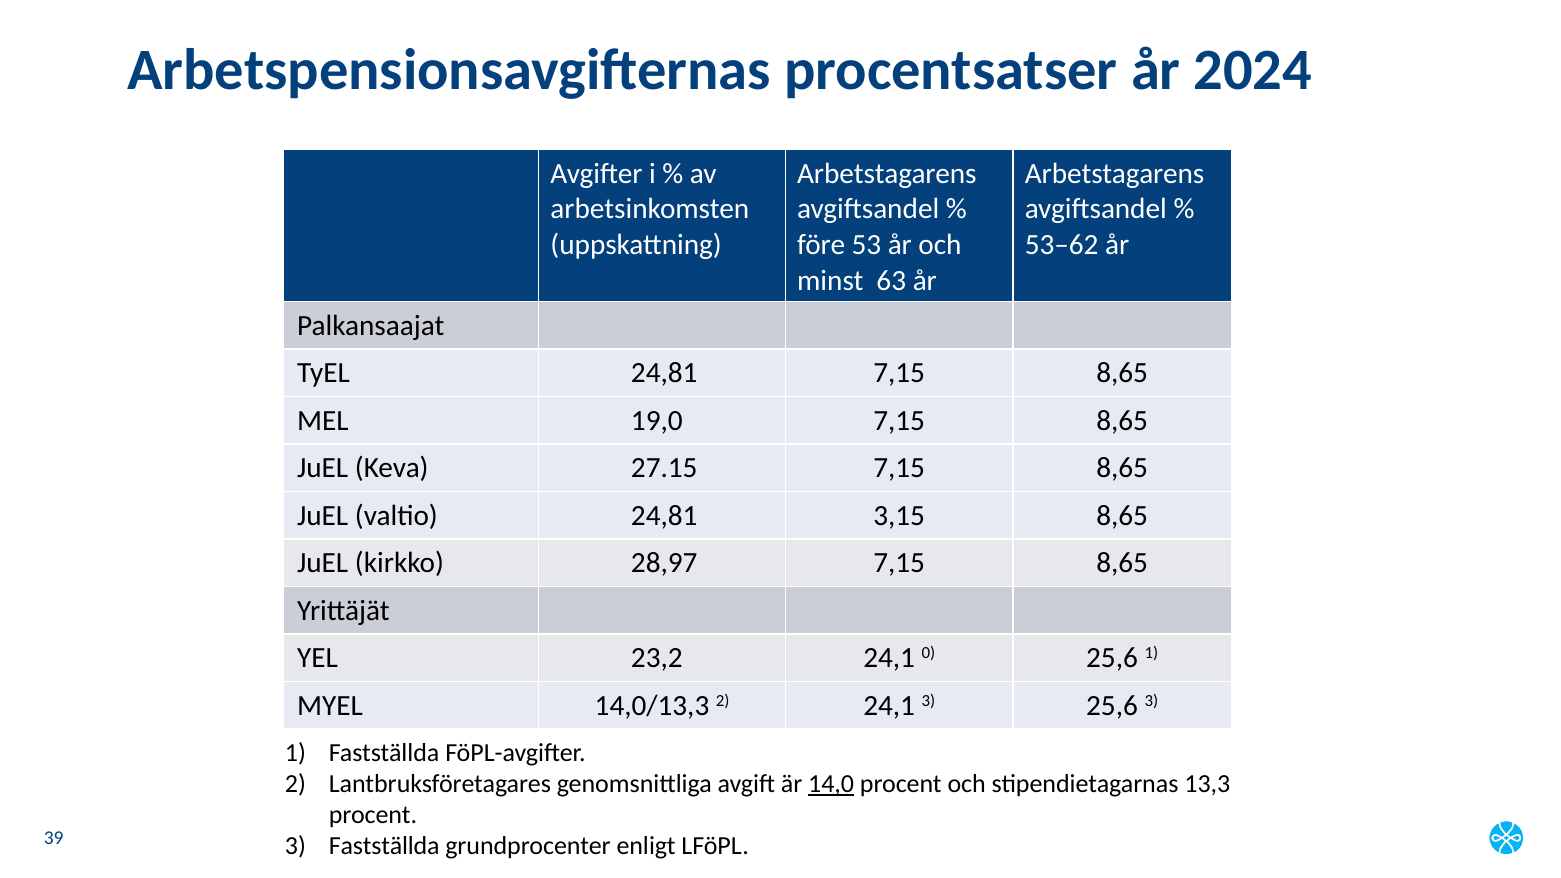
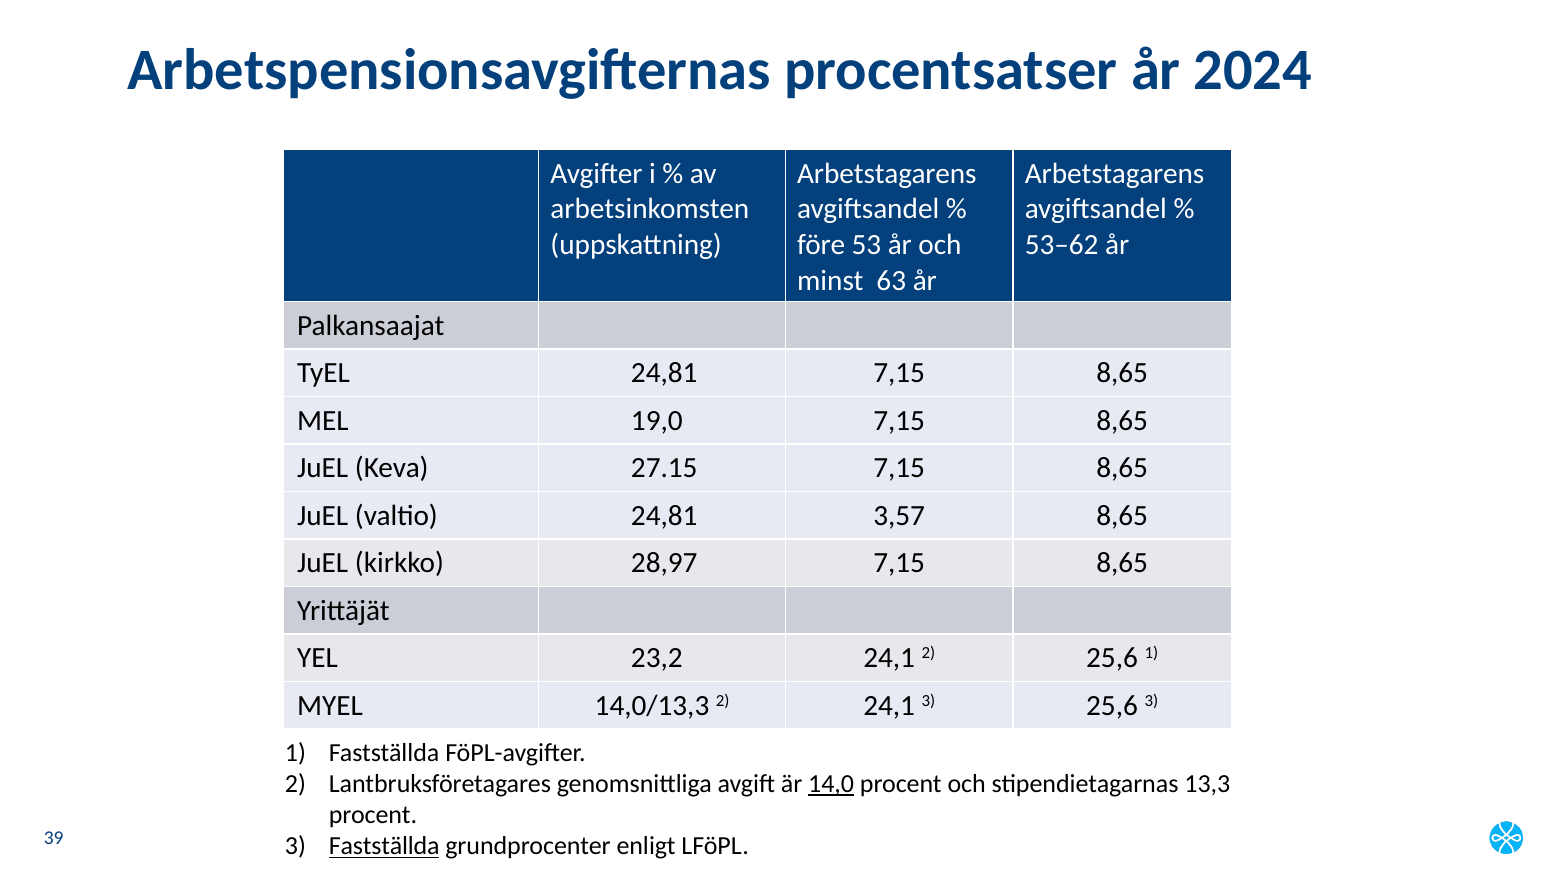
3,15: 3,15 -> 3,57
24,1 0: 0 -> 2
Fastställda at (384, 846) underline: none -> present
